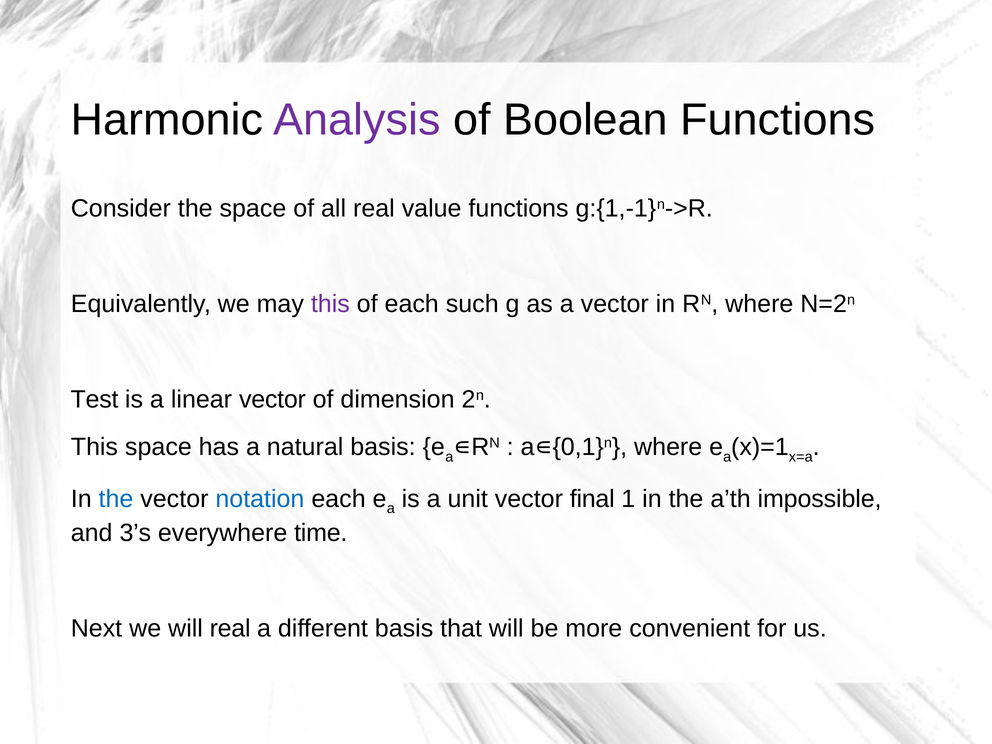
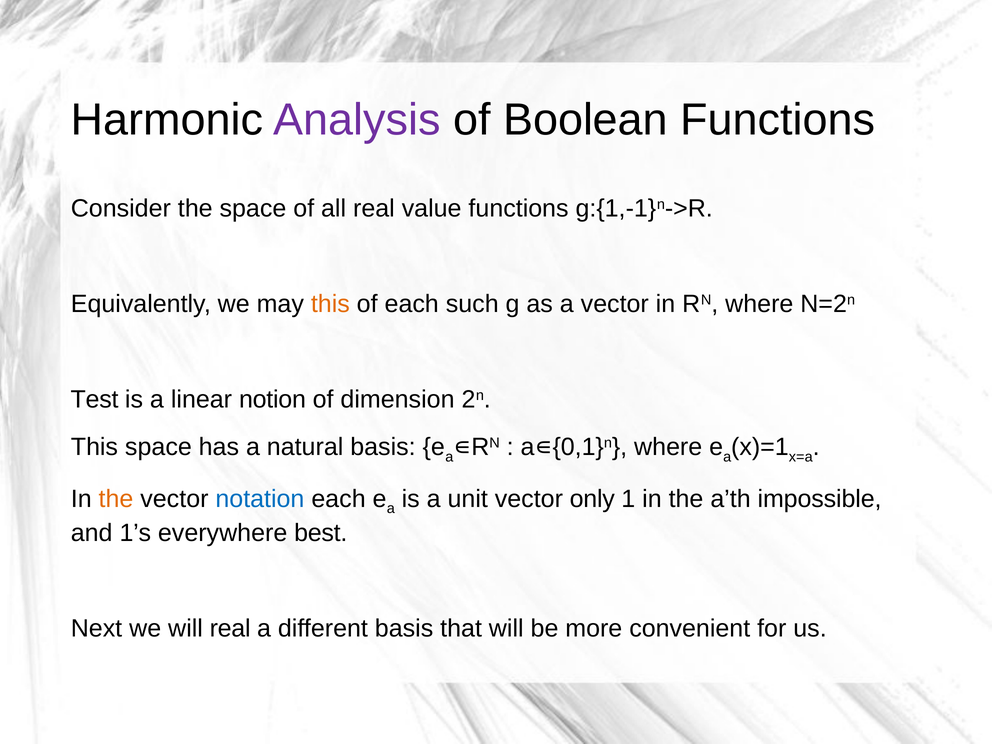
this at (330, 304) colour: purple -> orange
linear vector: vector -> notion
the at (116, 499) colour: blue -> orange
final: final -> only
3’s: 3’s -> 1’s
time: time -> best
